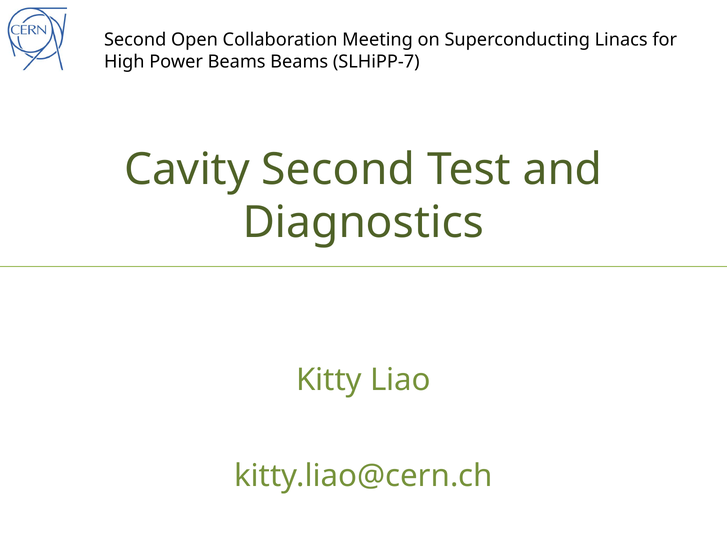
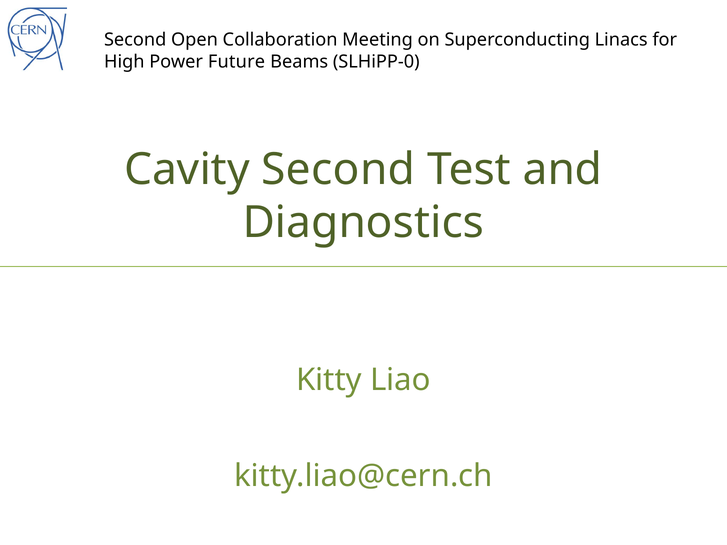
Power Beams: Beams -> Future
SLHiPP-7: SLHiPP-7 -> SLHiPP-0
